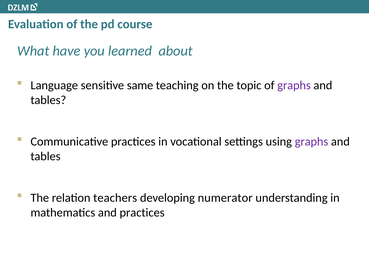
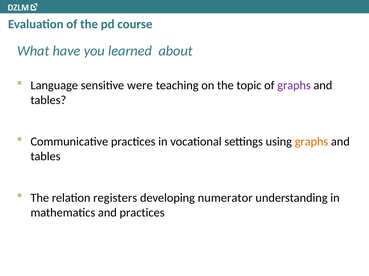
same: same -> were
graphs at (311, 142) colour: purple -> orange
teachers: teachers -> registers
